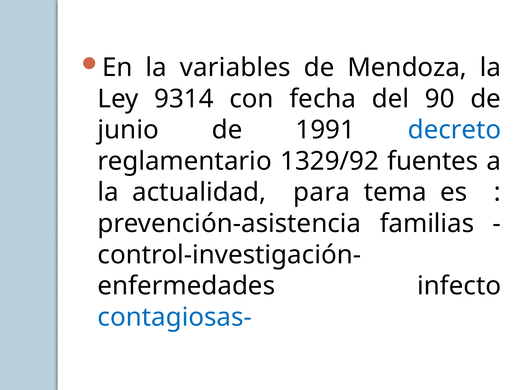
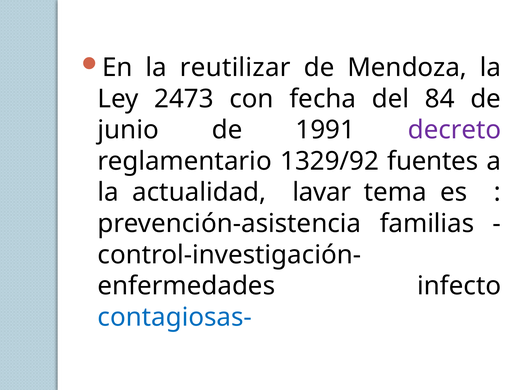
variables: variables -> reutilizar
9314: 9314 -> 2473
90: 90 -> 84
decreto colour: blue -> purple
para: para -> lavar
